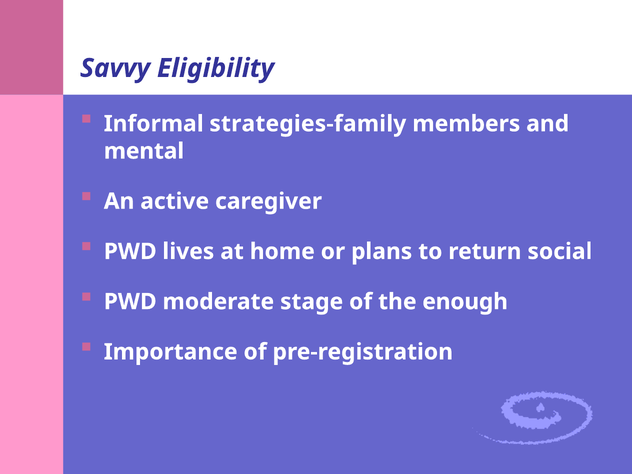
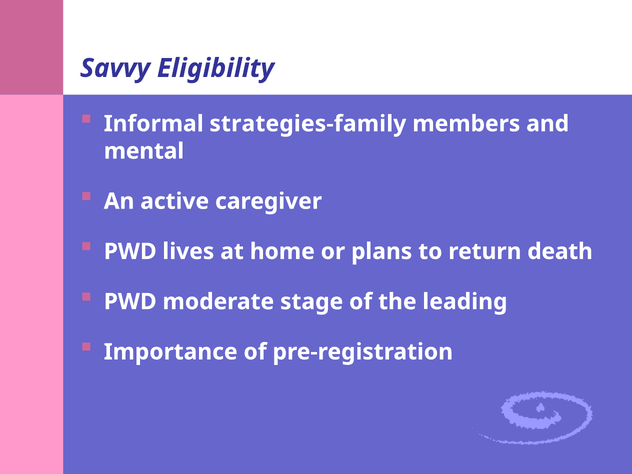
social: social -> death
enough: enough -> leading
